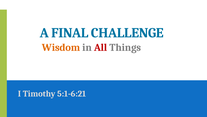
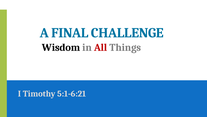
Wisdom colour: orange -> black
